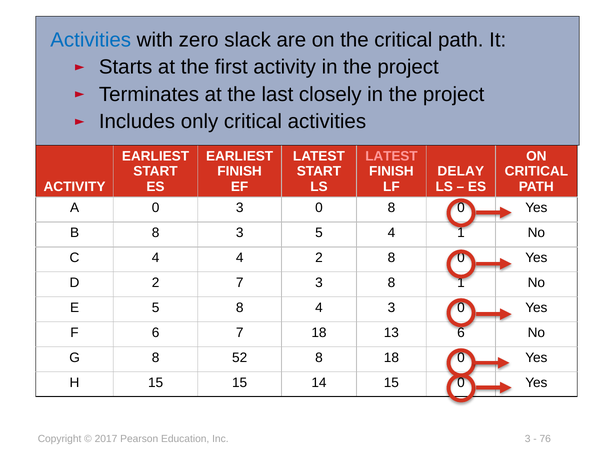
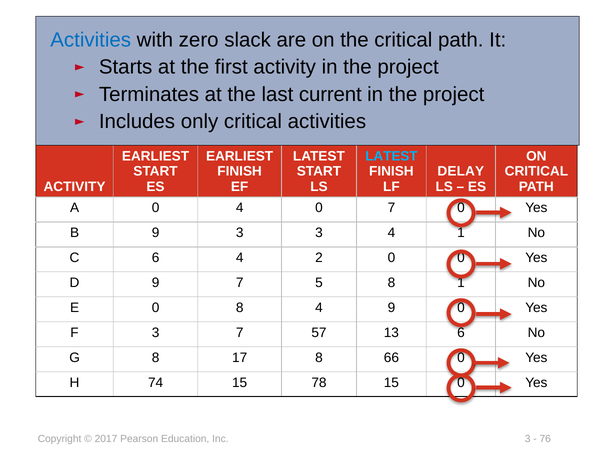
closely: closely -> current
LATEST at (391, 156) colour: pink -> light blue
0 3: 3 -> 4
0 8: 8 -> 7
B 8: 8 -> 9
3 5: 5 -> 3
C 4: 4 -> 6
2 8: 8 -> 0
D 2: 2 -> 9
7 3: 3 -> 5
E 5: 5 -> 0
4 3: 3 -> 9
F 6: 6 -> 3
7 18: 18 -> 57
52: 52 -> 17
8 18: 18 -> 66
H 15: 15 -> 74
14: 14 -> 78
